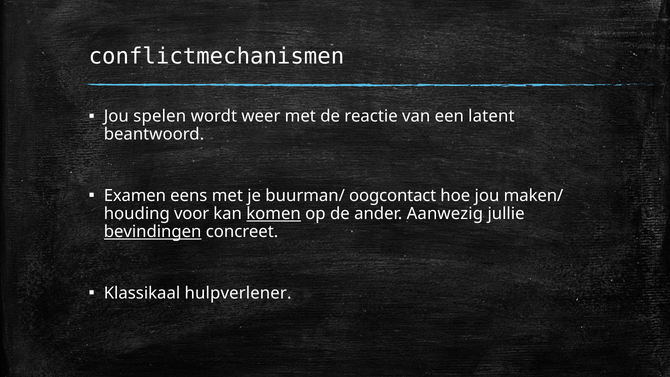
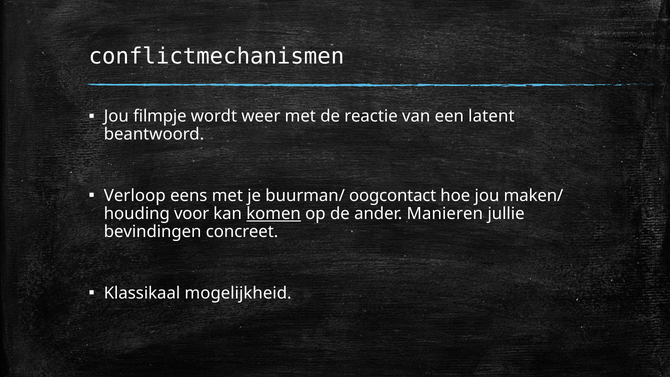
spelen: spelen -> filmpje
Examen: Examen -> Verloop
Aanwezig: Aanwezig -> Manieren
bevindingen underline: present -> none
hulpverlener: hulpverlener -> mogelijkheid
